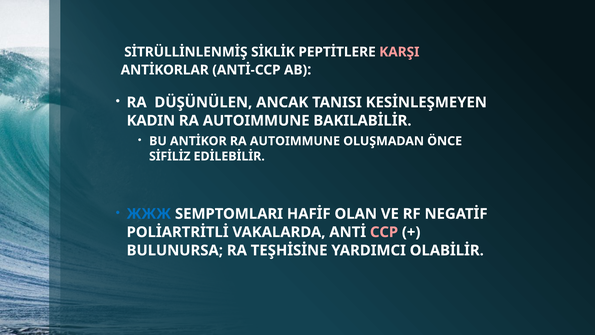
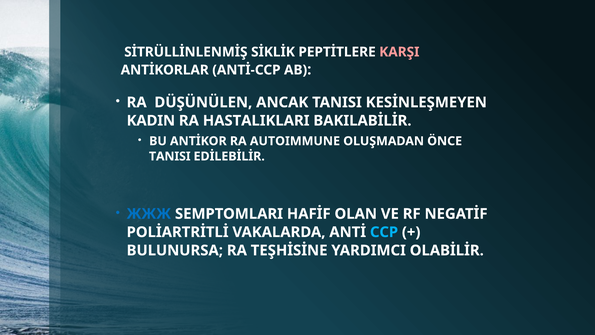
AUTOIMMUNE at (256, 121): AUTOIMMUNE -> HASTALIKLARI
SİFİLİZ at (170, 156): SİFİLİZ -> TANISI
CCP colour: pink -> light blue
